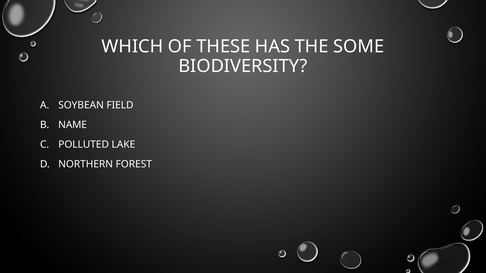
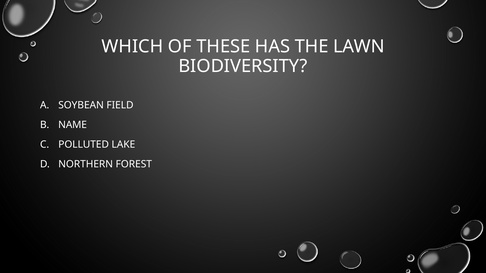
SOME: SOME -> LAWN
